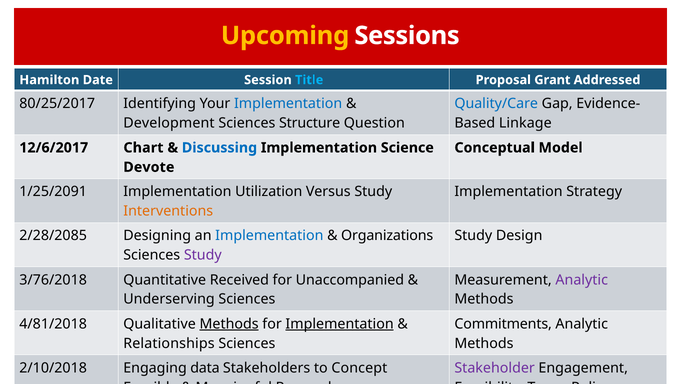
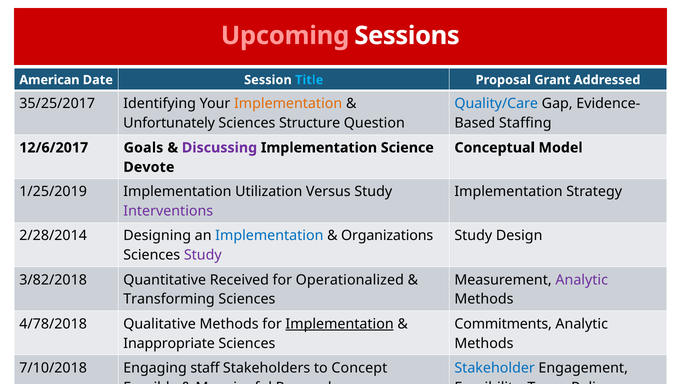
Upcoming colour: yellow -> pink
Hamilton: Hamilton -> American
80/25/2017: 80/25/2017 -> 35/25/2017
Implementation at (288, 104) colour: blue -> orange
Development: Development -> Unfortunately
Linkage: Linkage -> Staffing
Chart: Chart -> Goals
Discussing colour: blue -> purple
1/25/2091: 1/25/2091 -> 1/25/2019
Interventions colour: orange -> purple
2/28/2085: 2/28/2085 -> 2/28/2014
3/76/2018: 3/76/2018 -> 3/82/2018
Unaccompanied: Unaccompanied -> Operationalized
Underserving: Underserving -> Transforming
4/81/2018: 4/81/2018 -> 4/78/2018
Methods at (229, 324) underline: present -> none
Relationships: Relationships -> Inappropriate
2/10/2018: 2/10/2018 -> 7/10/2018
data: data -> staff
Stakeholder colour: purple -> blue
